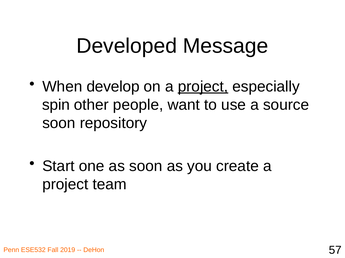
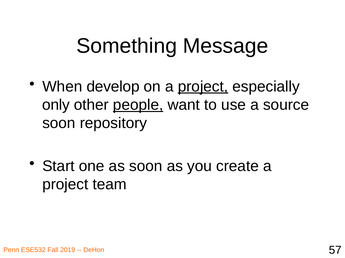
Developed: Developed -> Something
spin: spin -> only
people underline: none -> present
